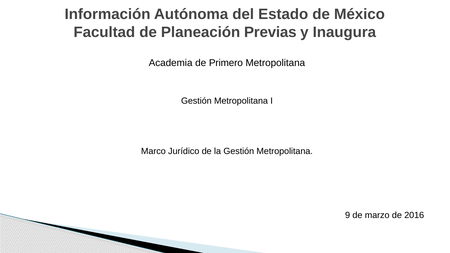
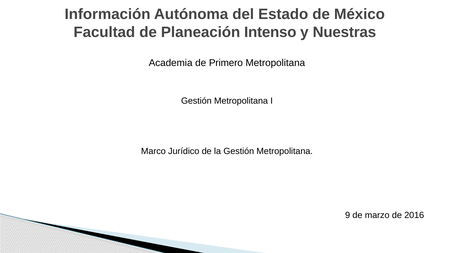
Previas: Previas -> Intenso
Inaugura: Inaugura -> Nuestras
